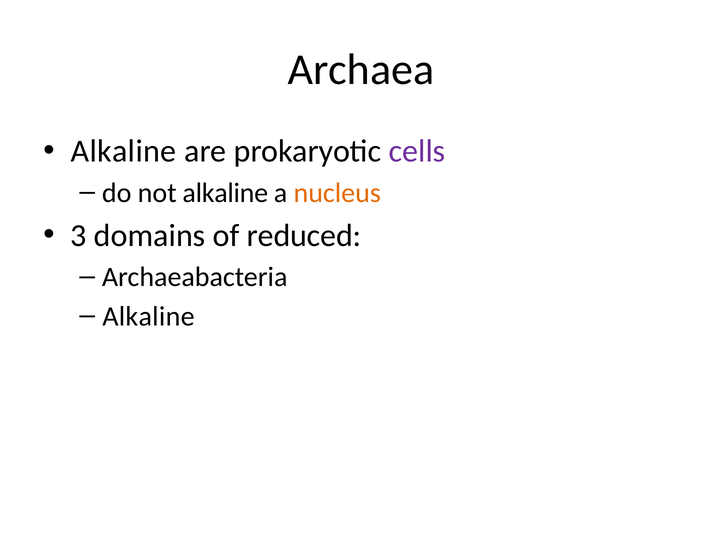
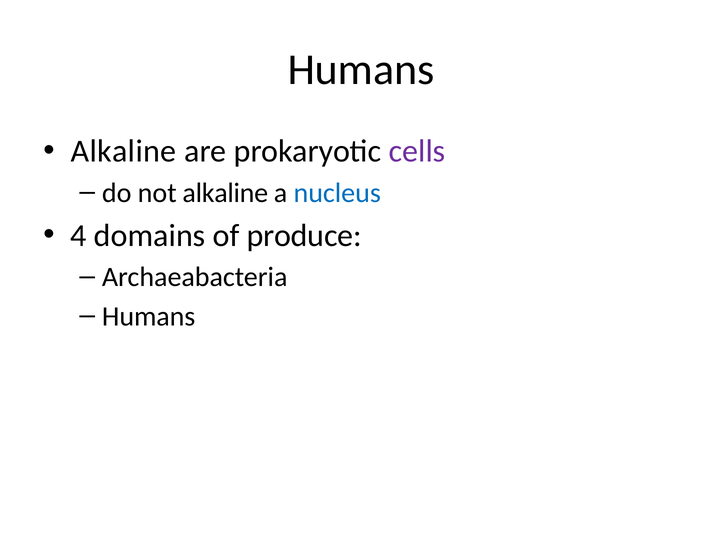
Archaea at (361, 70): Archaea -> Humans
nucleus colour: orange -> blue
3: 3 -> 4
reduced: reduced -> produce
Alkaline at (148, 317): Alkaline -> Humans
